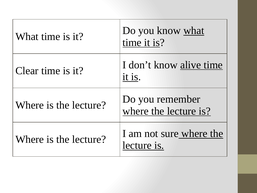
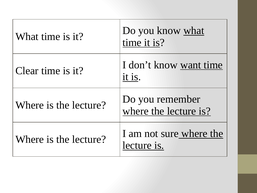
alive: alive -> want
